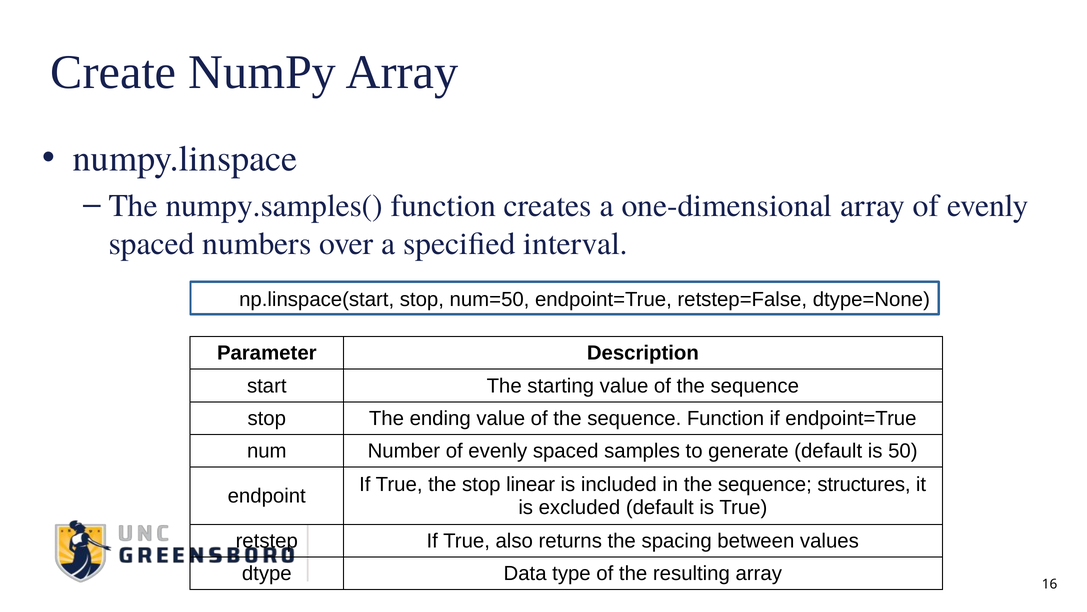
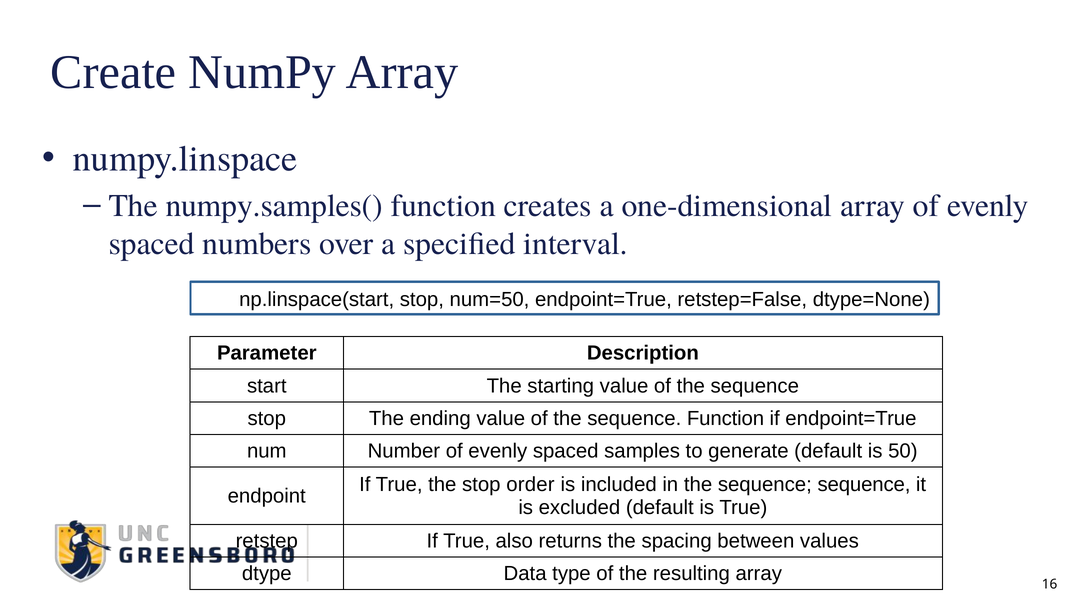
linear: linear -> order
sequence structures: structures -> sequence
